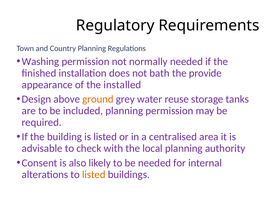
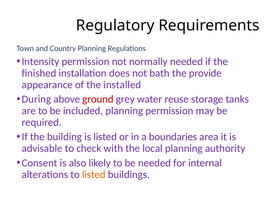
Washing: Washing -> Intensity
Design: Design -> During
ground colour: orange -> red
centralised: centralised -> boundaries
